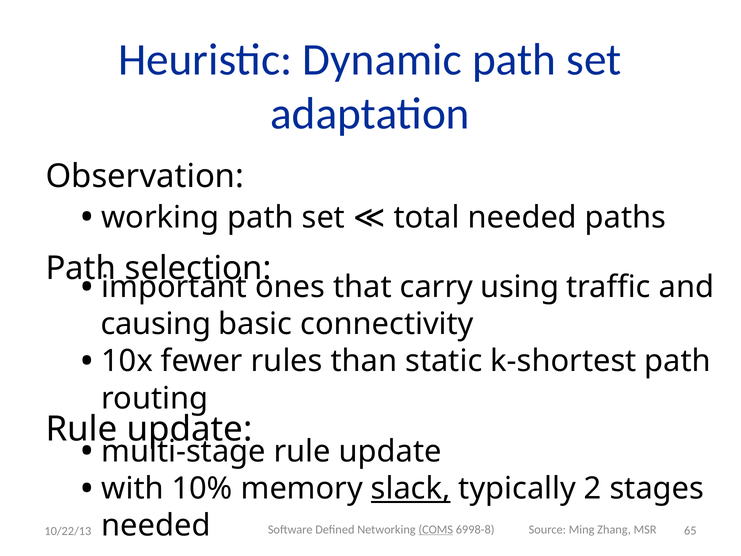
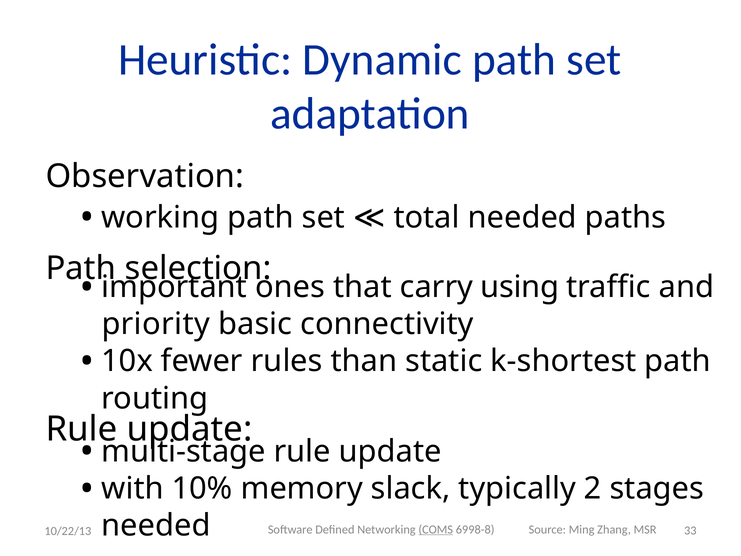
causing: causing -> priority
slack underline: present -> none
65: 65 -> 33
